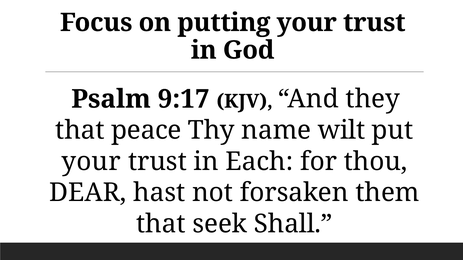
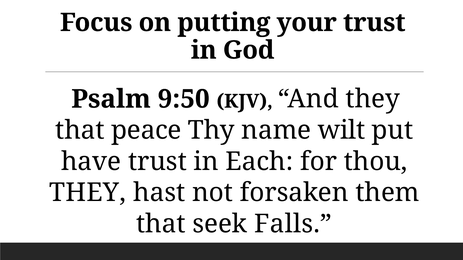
9:17: 9:17 -> 9:50
your at (91, 162): your -> have
DEAR at (88, 193): DEAR -> THEY
Shall: Shall -> Falls
